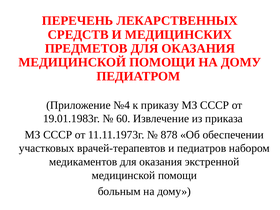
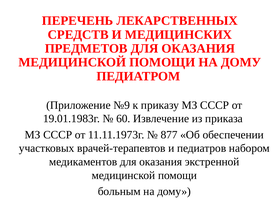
№4: №4 -> №9
878: 878 -> 877
